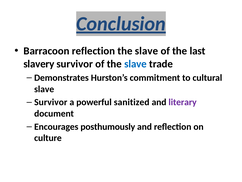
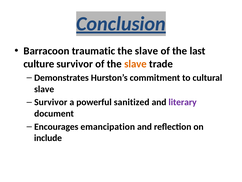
Barracoon reflection: reflection -> traumatic
slavery: slavery -> culture
slave at (135, 64) colour: blue -> orange
posthumously: posthumously -> emancipation
culture: culture -> include
